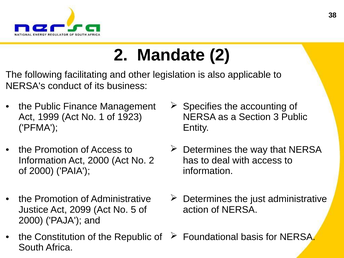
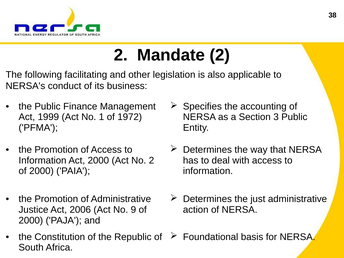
1923: 1923 -> 1972
2099: 2099 -> 2006
5: 5 -> 9
